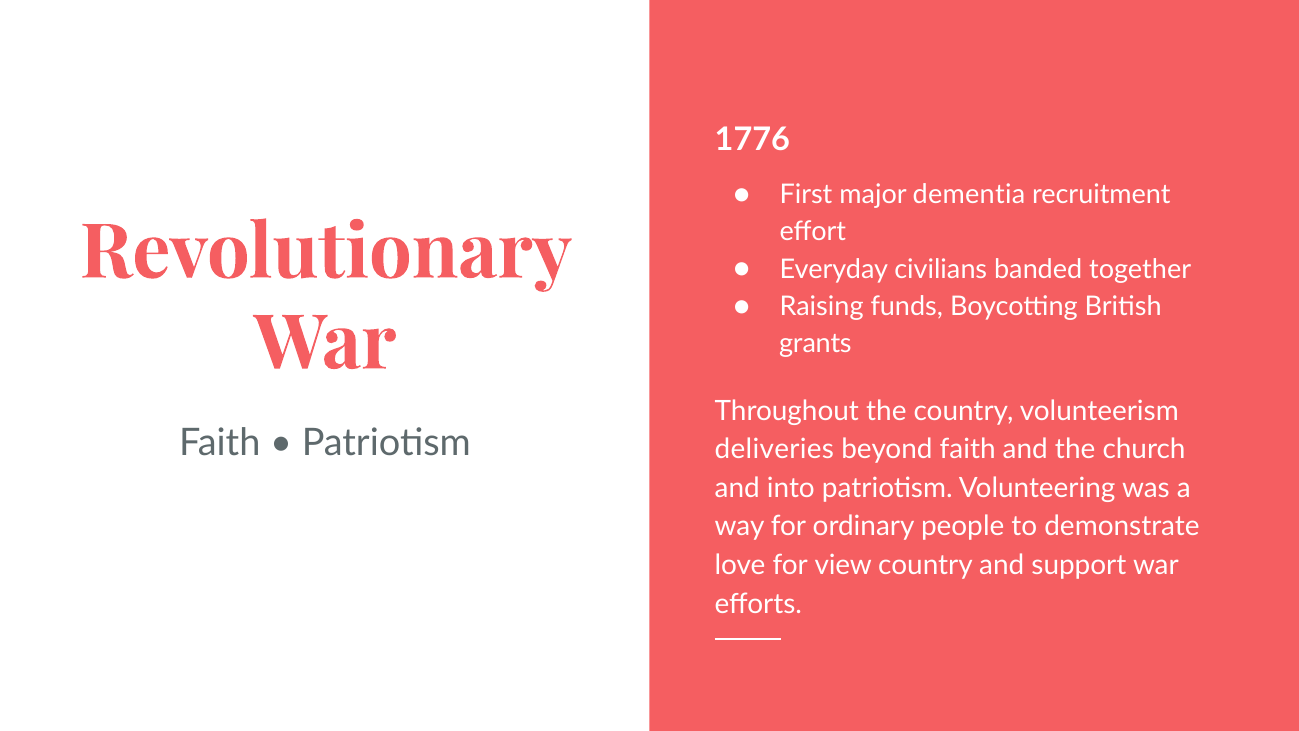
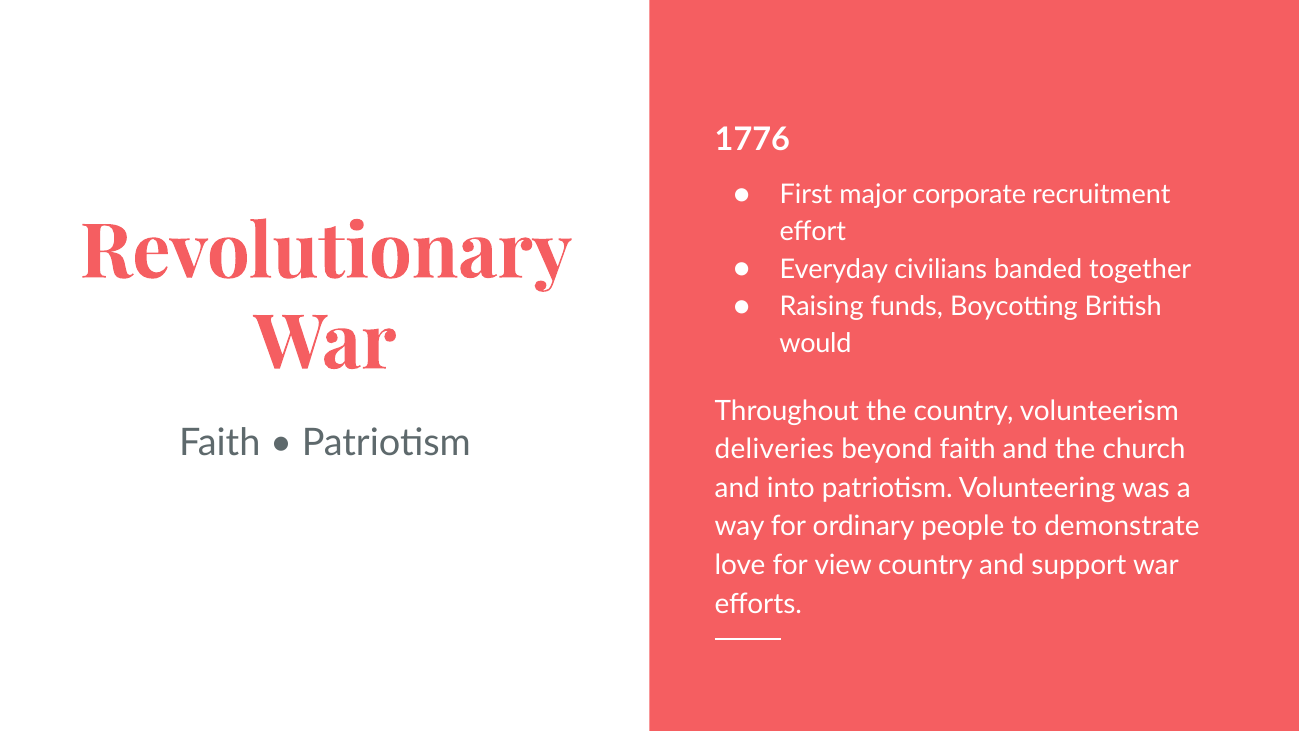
dementia: dementia -> corporate
grants: grants -> would
